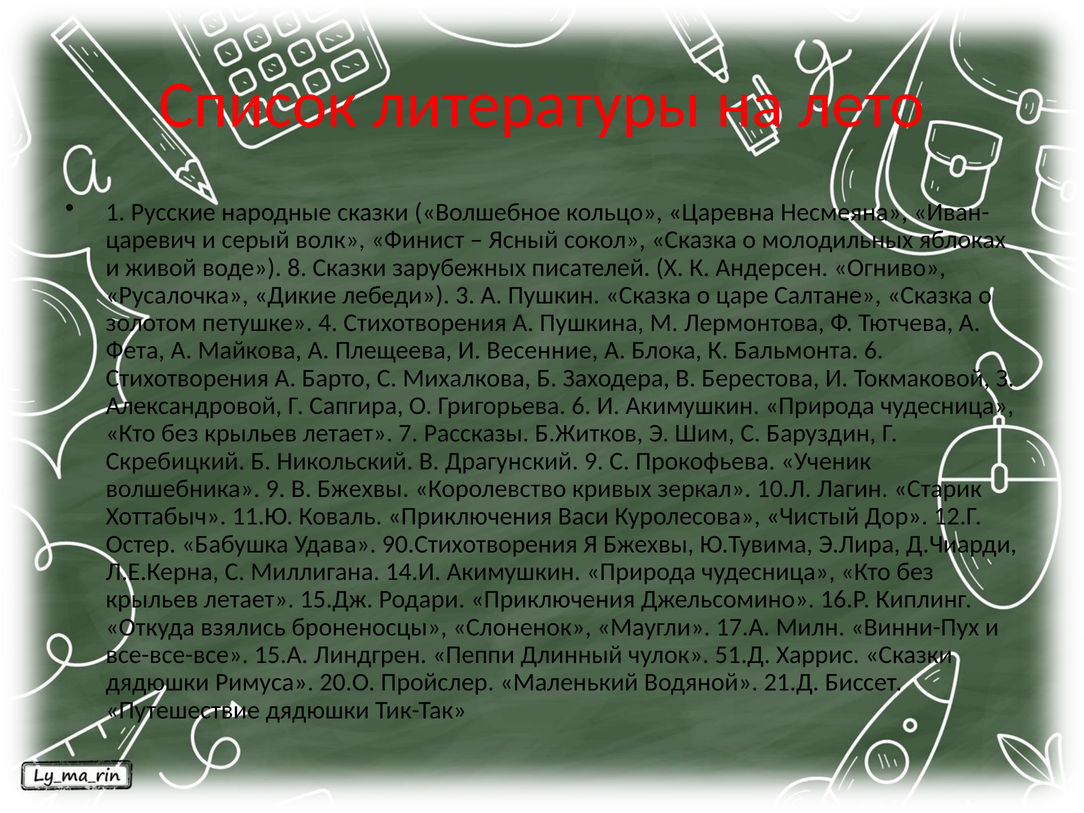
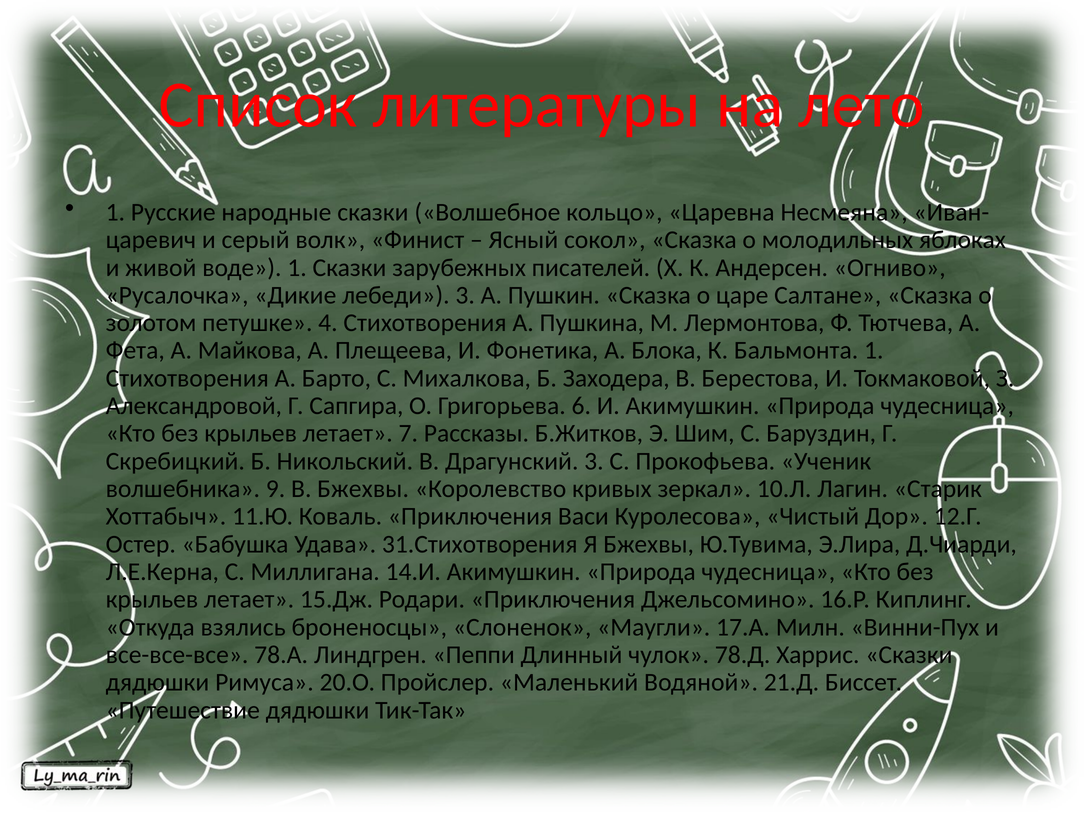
воде 8: 8 -> 1
Весенние: Весенние -> Фонетика
Бальмонта 6: 6 -> 1
Драгунский 9: 9 -> 3
90.Стихотворения: 90.Стихотворения -> 31.Стихотворения
15.А: 15.А -> 78.А
51.Д: 51.Д -> 78.Д
